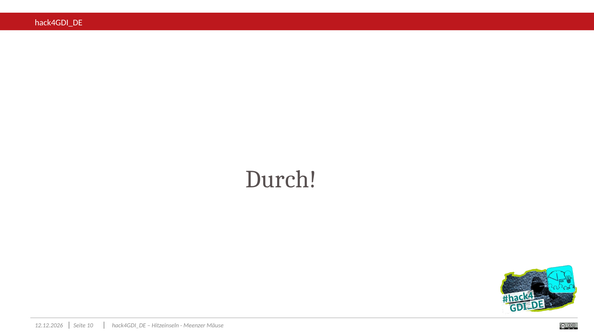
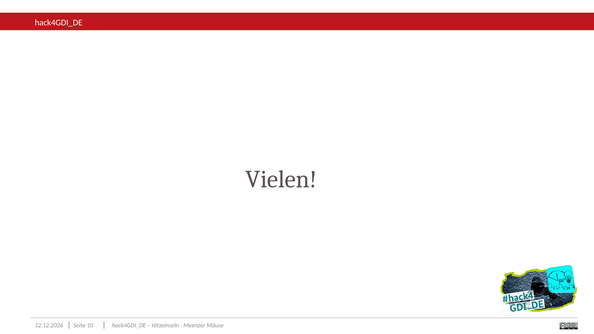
Durch: Durch -> Vielen
